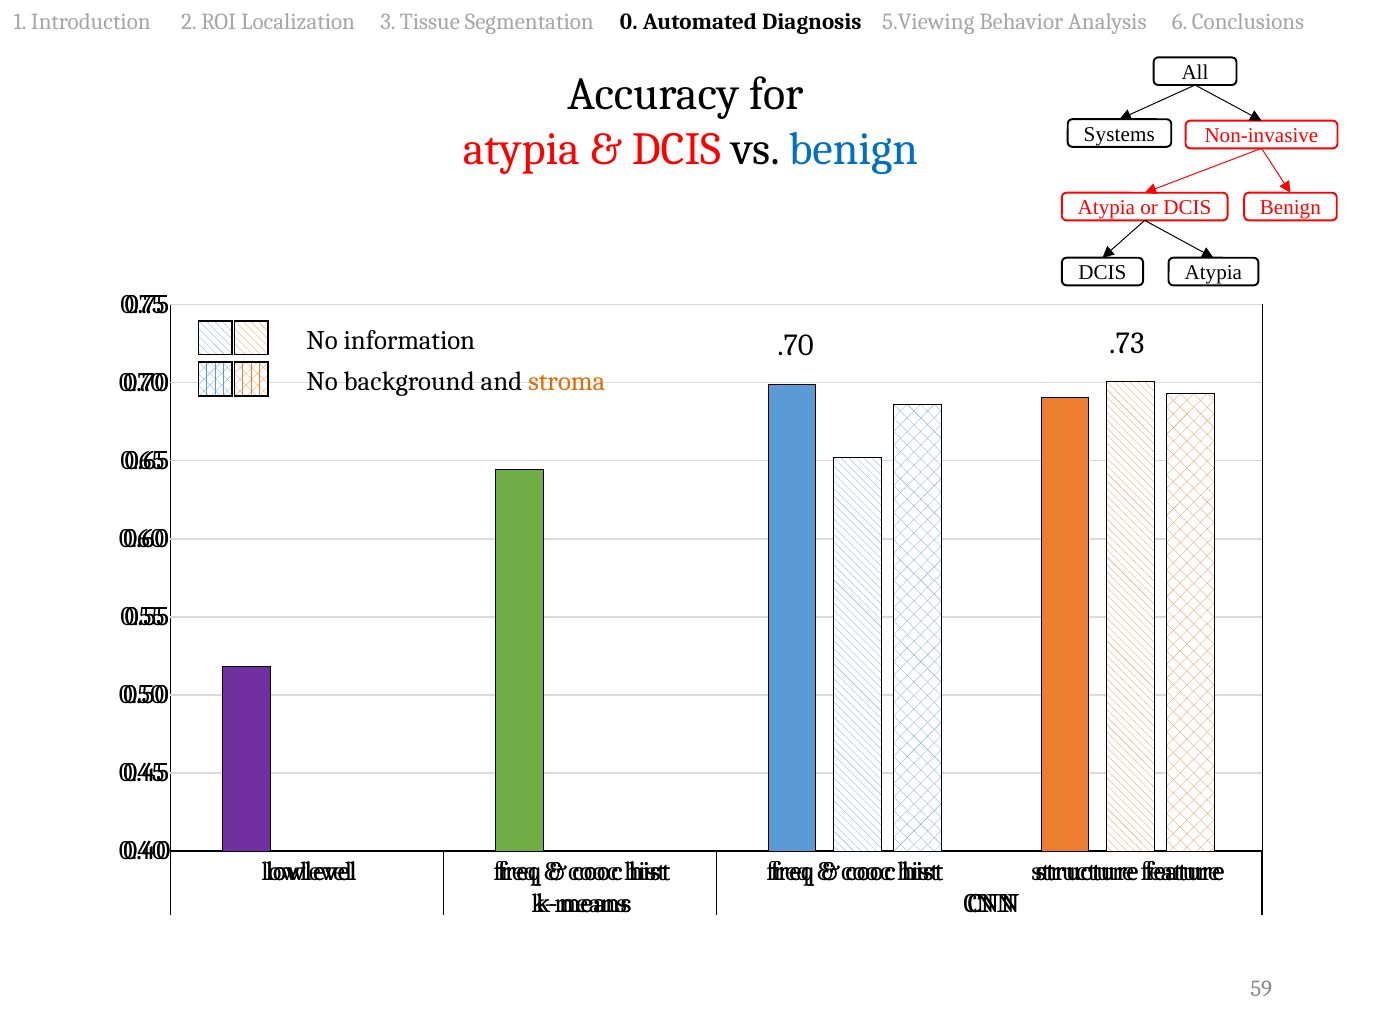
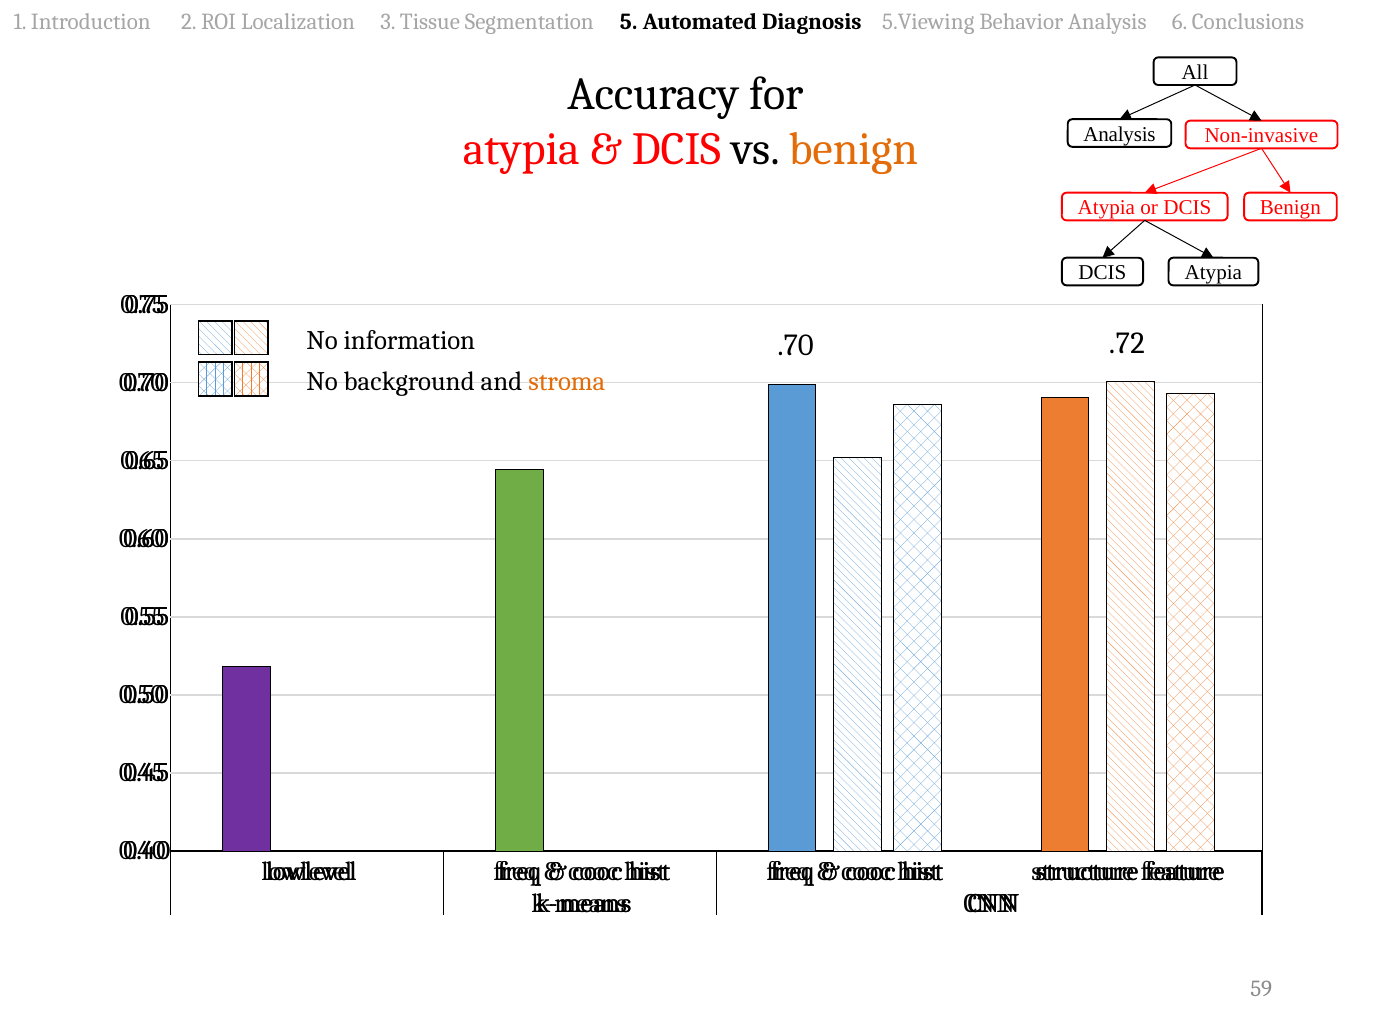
0: 0 -> 5
Systems at (1119, 134): Systems -> Analysis
benign at (853, 149) colour: blue -> orange
.73: .73 -> .72
